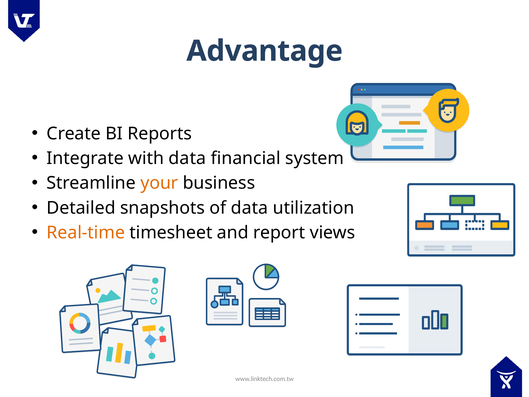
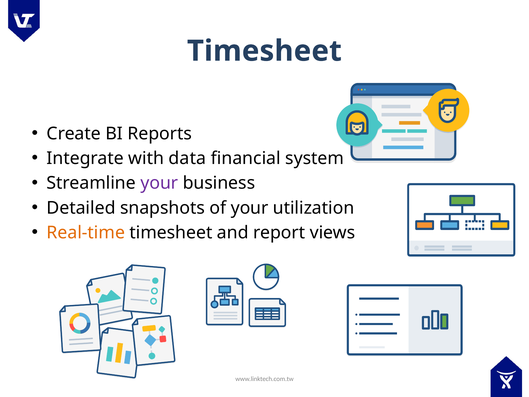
Advantage at (265, 51): Advantage -> Timesheet
your at (159, 183) colour: orange -> purple
of data: data -> your
